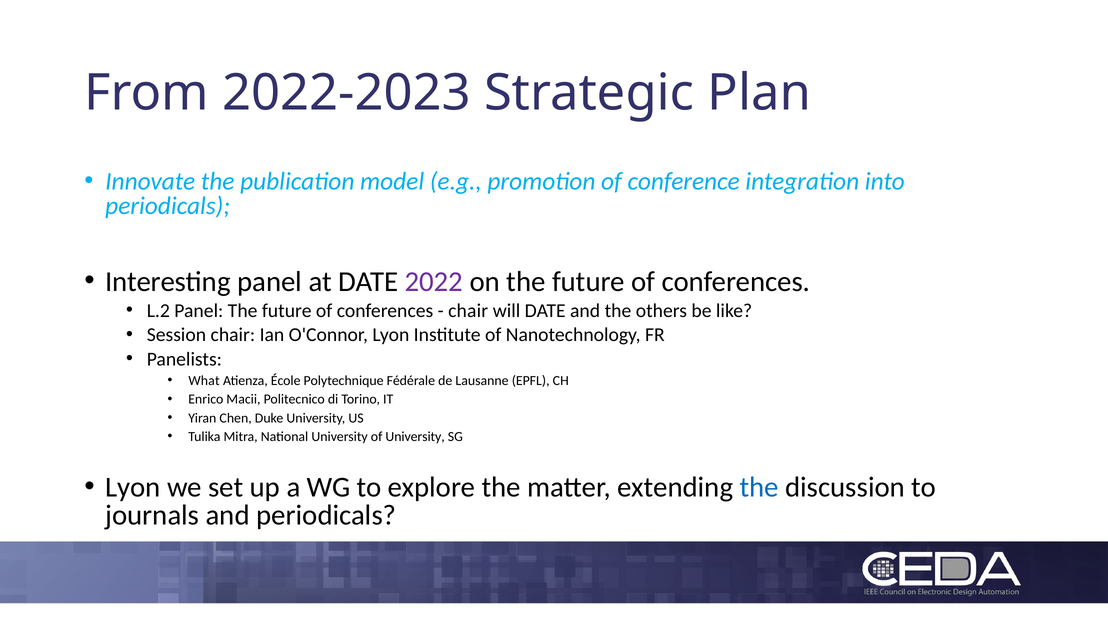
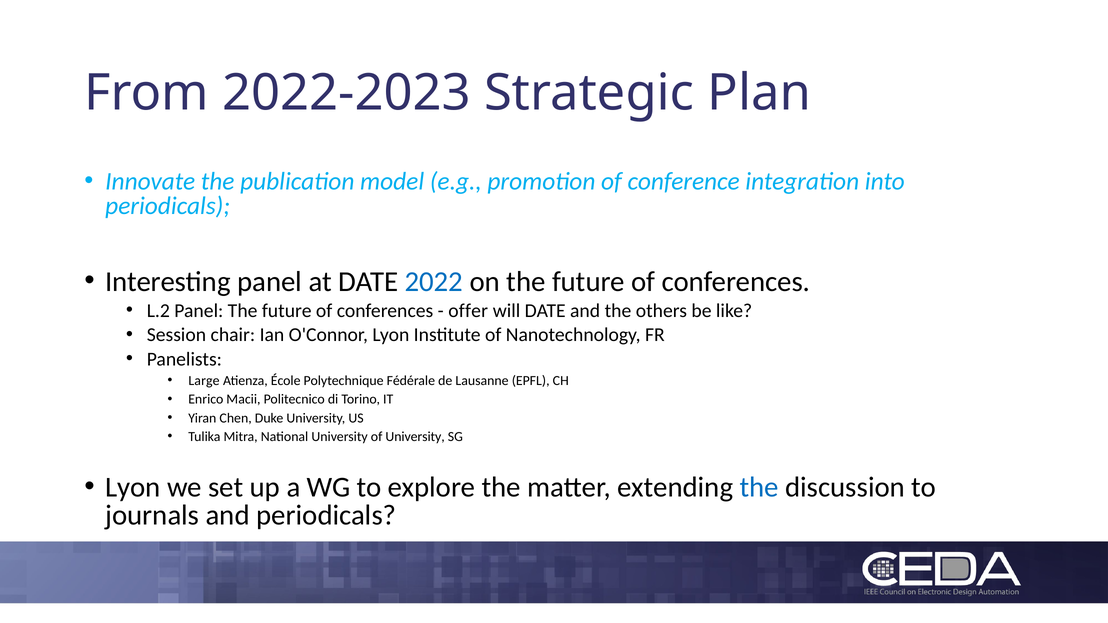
2022 colour: purple -> blue
chair at (468, 311): chair -> offer
What: What -> Large
